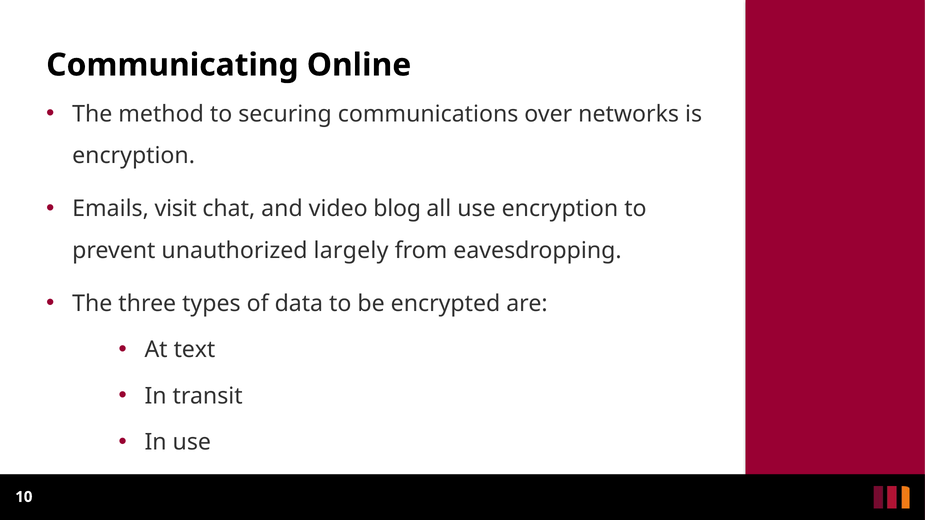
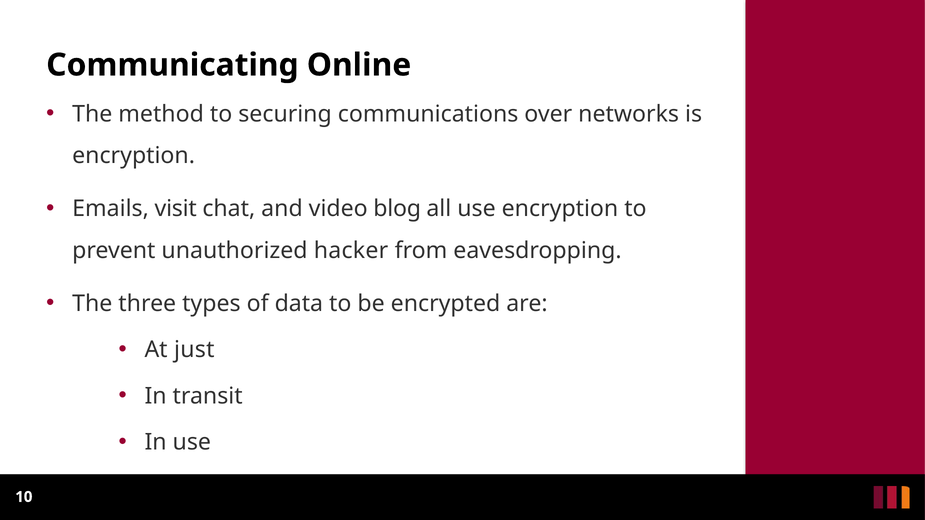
largely: largely -> hacker
text: text -> just
